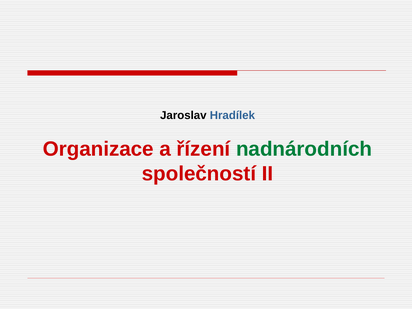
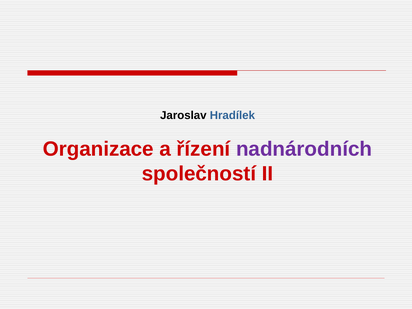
nadnárodních colour: green -> purple
